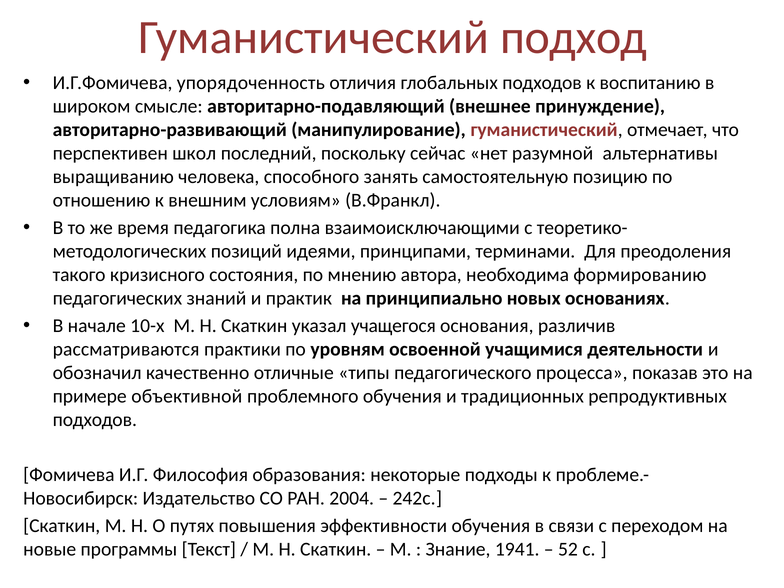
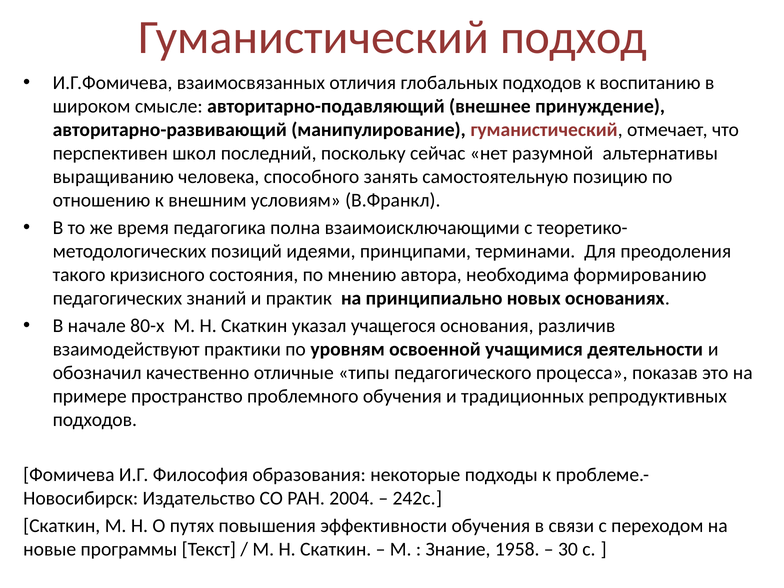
упорядоченность: упорядоченность -> взаимосвязанных
10-х: 10-х -> 80-х
рассматриваются: рассматриваются -> взаимодействуют
объективной: объективной -> пространство
1941: 1941 -> 1958
52: 52 -> 30
